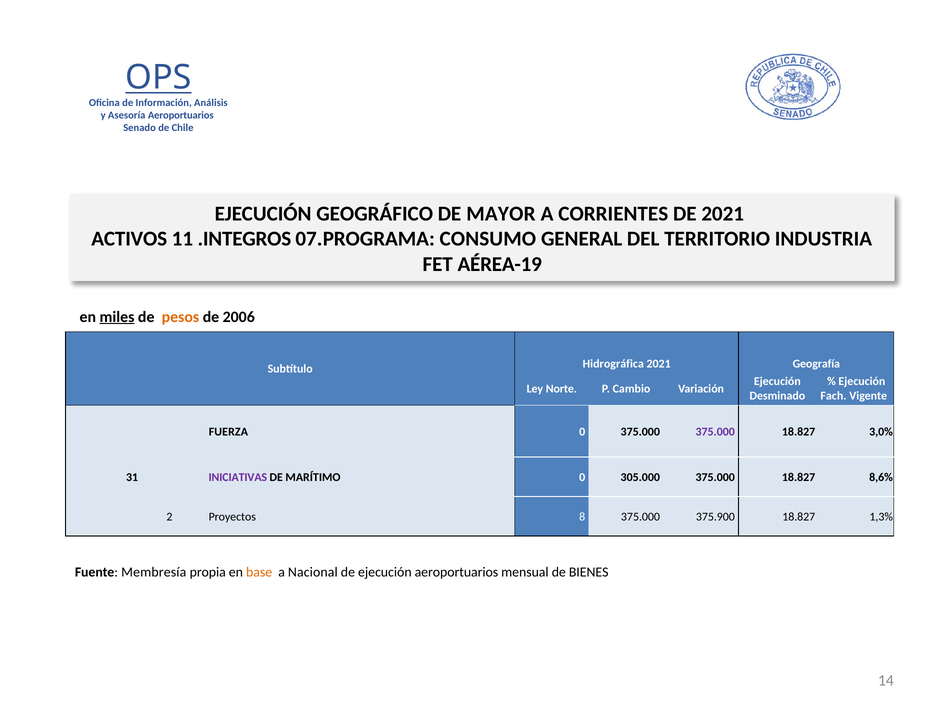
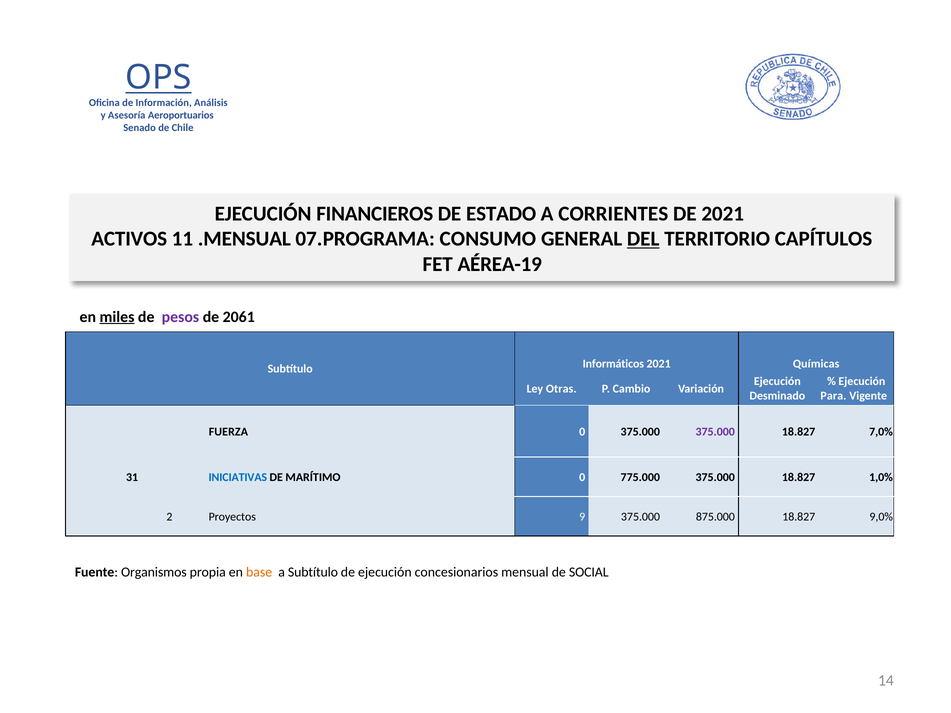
GEOGRÁFICO: GEOGRÁFICO -> FINANCIEROS
MAYOR: MAYOR -> ESTADO
.INTEGROS: .INTEGROS -> .MENSUAL
DEL underline: none -> present
INDUSTRIA: INDUSTRIA -> CAPÍTULOS
pesos colour: orange -> purple
2006: 2006 -> 2061
Hidrográfica: Hidrográfica -> Informáticos
Geografía: Geografía -> Químicas
Norte: Norte -> Otras
Fach: Fach -> Para
3,0%: 3,0% -> 7,0%
INICIATIVAS colour: purple -> blue
305.000: 305.000 -> 775.000
8,6%: 8,6% -> 1,0%
8: 8 -> 9
375.900: 375.900 -> 875.000
1,3%: 1,3% -> 9,0%
Membresía: Membresía -> Organismos
a Nacional: Nacional -> Subtítulo
ejecución aeroportuarios: aeroportuarios -> concesionarios
BIENES: BIENES -> SOCIAL
